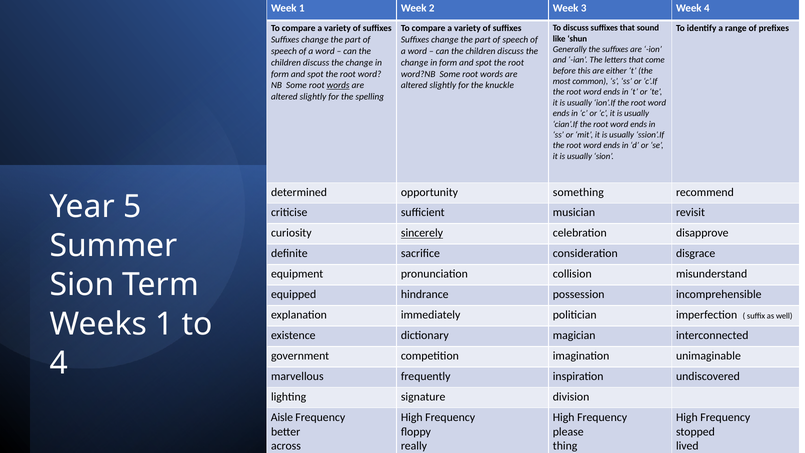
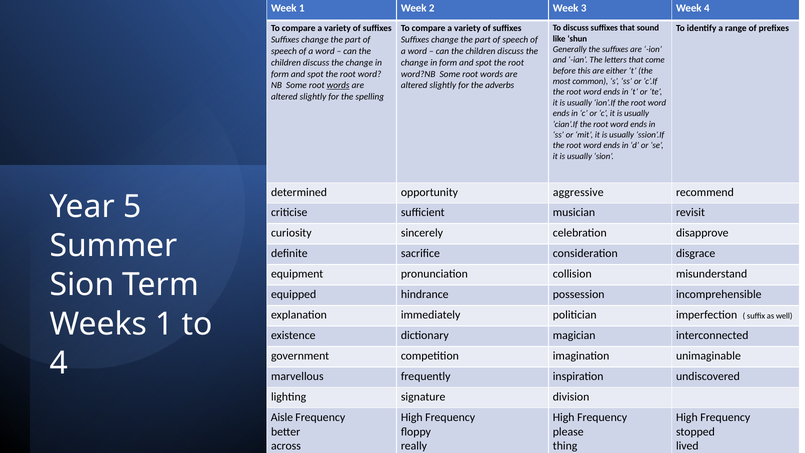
knuckle: knuckle -> adverbs
something: something -> aggressive
sincerely underline: present -> none
